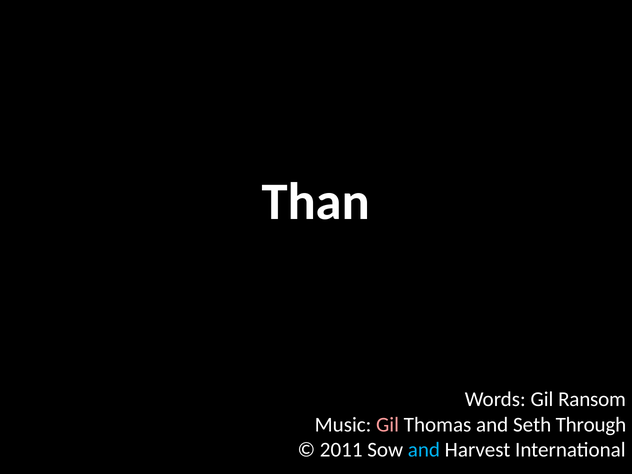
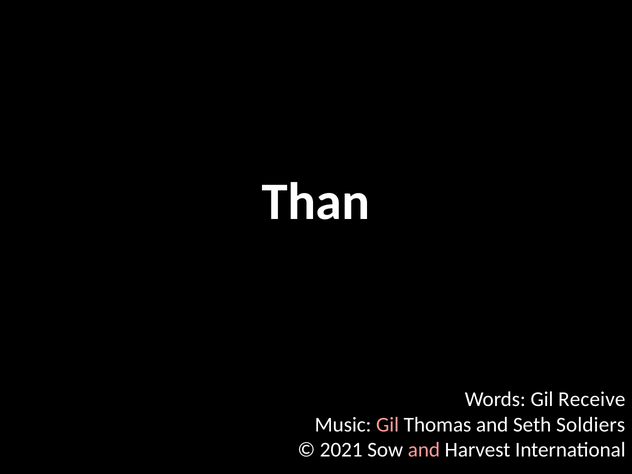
Ransom: Ransom -> Receive
Through: Through -> Soldiers
2011: 2011 -> 2021
and at (424, 450) colour: light blue -> pink
